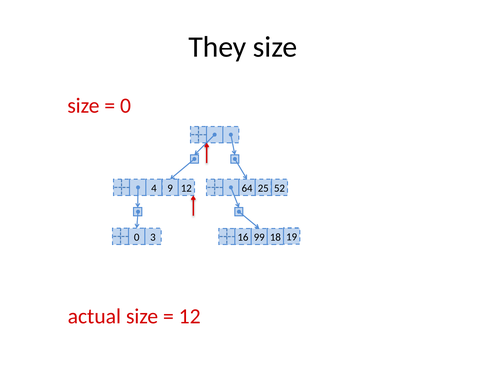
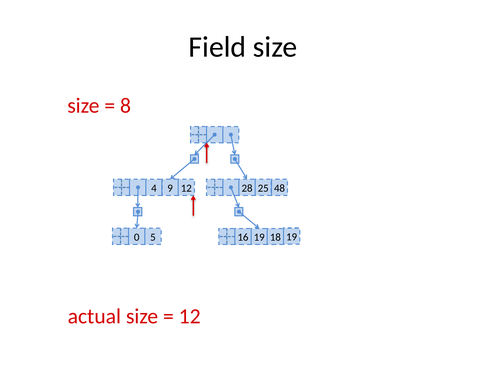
They: They -> Field
0 at (126, 105): 0 -> 8
64: 64 -> 28
52: 52 -> 48
3: 3 -> 5
16 99: 99 -> 19
